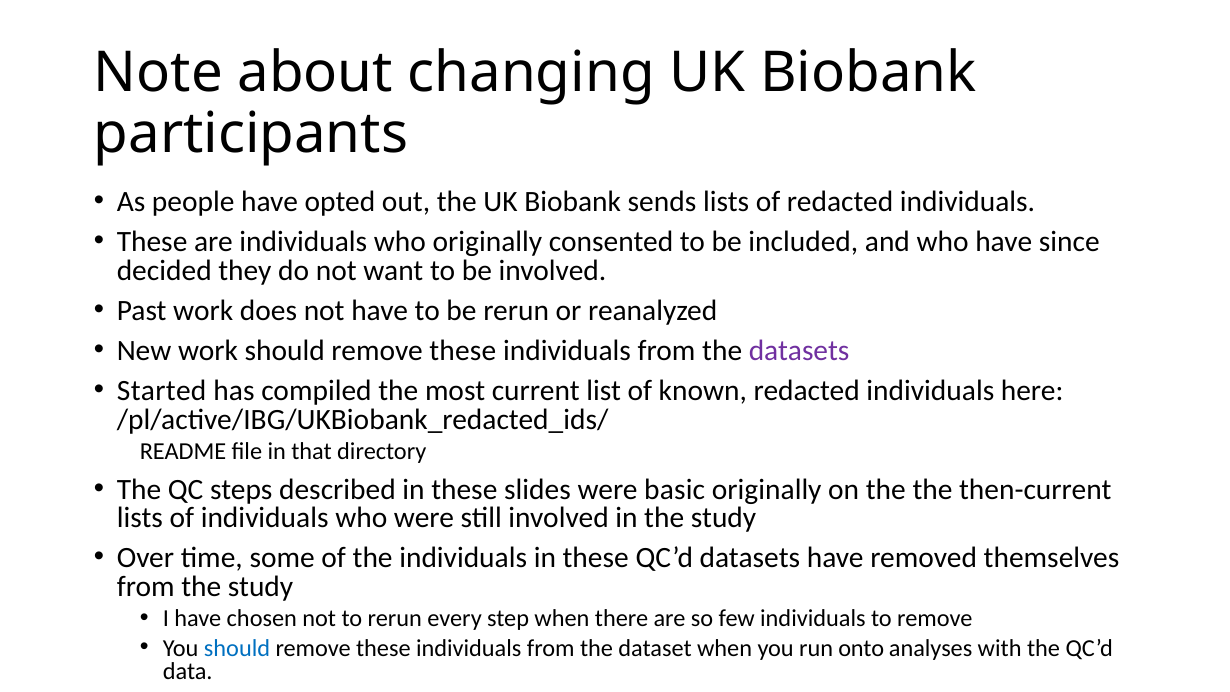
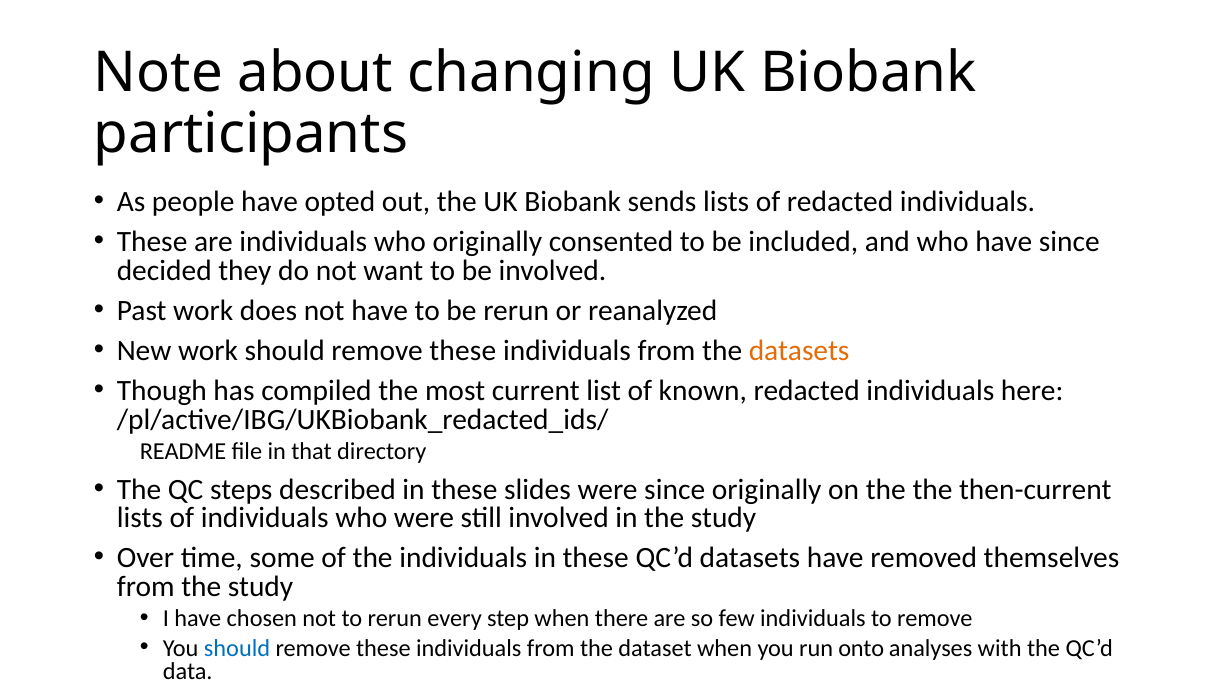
datasets at (799, 351) colour: purple -> orange
Started: Started -> Though
were basic: basic -> since
